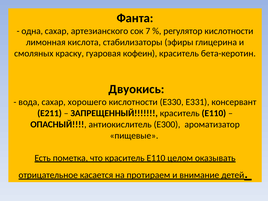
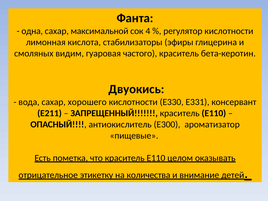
артезианского: артезианского -> максимальной
7: 7 -> 4
краску: краску -> видим
кофеин: кофеин -> частого
касается: касается -> этикетку
протираем: протираем -> количества
